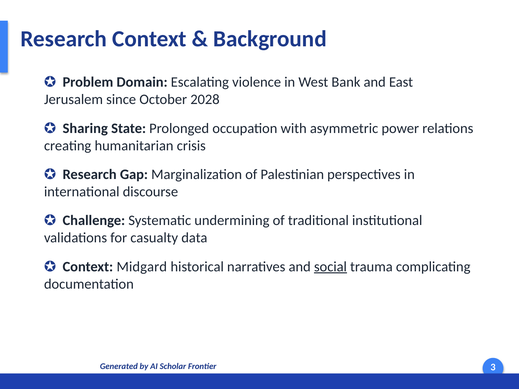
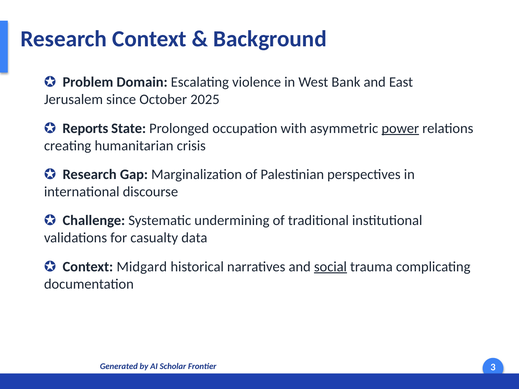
2028: 2028 -> 2025
Sharing: Sharing -> Reports
power underline: none -> present
